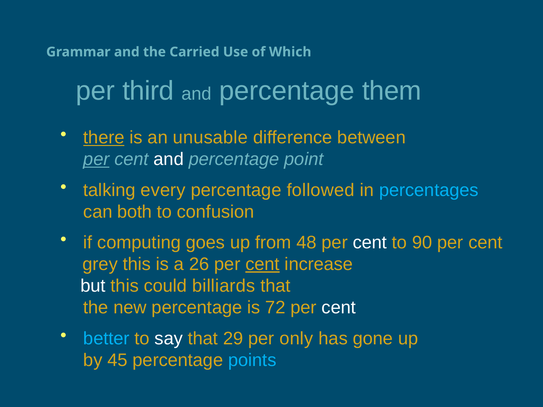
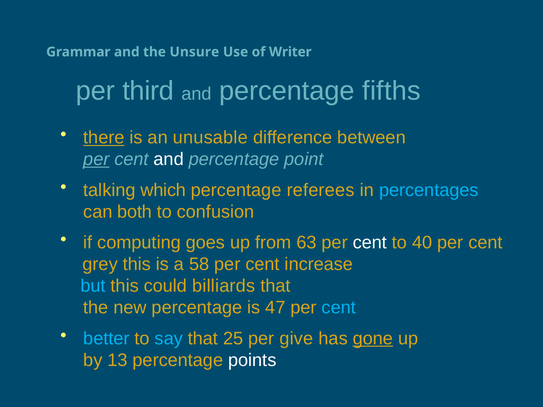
Carried: Carried -> Unsure
Which: Which -> Writer
them: them -> fifths
every: every -> which
followed: followed -> referees
48: 48 -> 63
90: 90 -> 40
26: 26 -> 58
cent at (263, 264) underline: present -> none
but colour: white -> light blue
72: 72 -> 47
cent at (339, 308) colour: white -> light blue
say colour: white -> light blue
29: 29 -> 25
only: only -> give
gone underline: none -> present
45: 45 -> 13
points colour: light blue -> white
